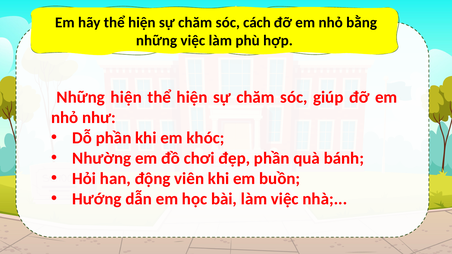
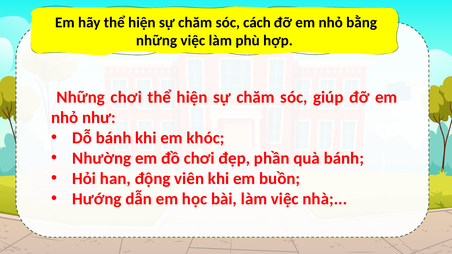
Những hiện: hiện -> chơi
Dỗ phần: phần -> bánh
